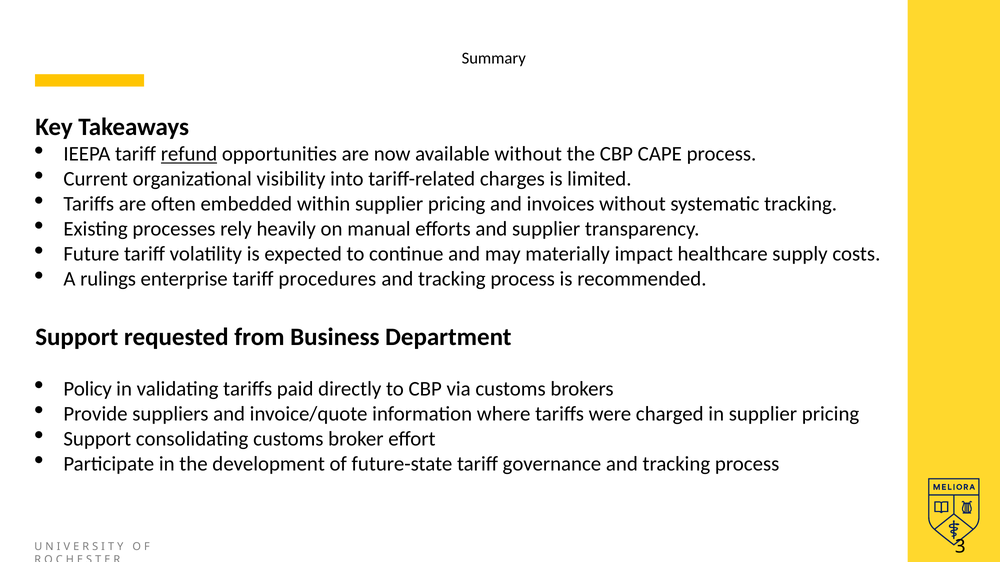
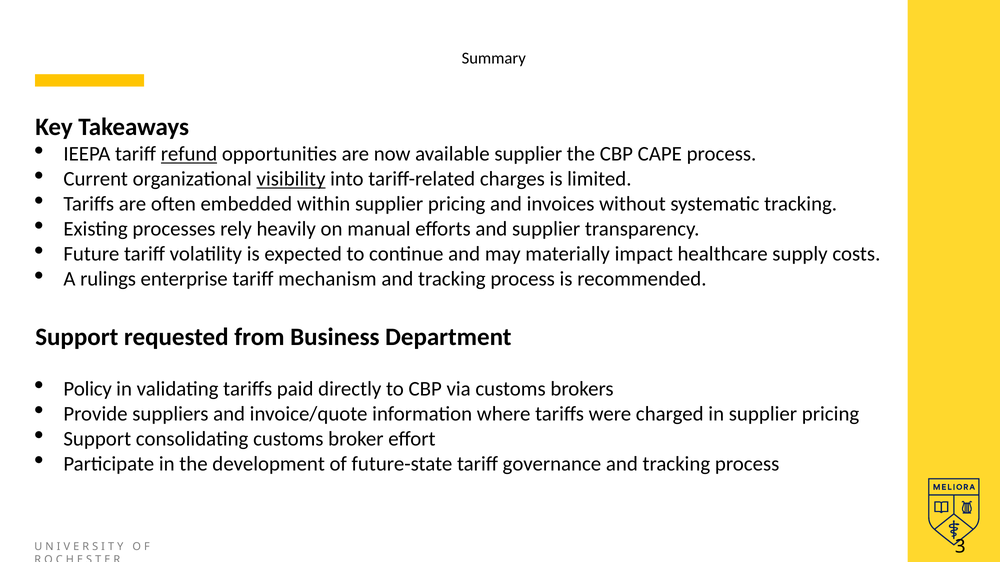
available without: without -> supplier
visibility underline: none -> present
procedures: procedures -> mechanism
